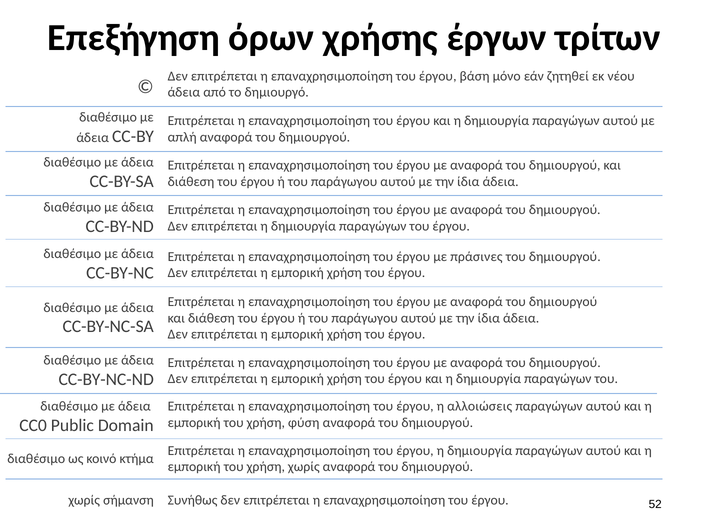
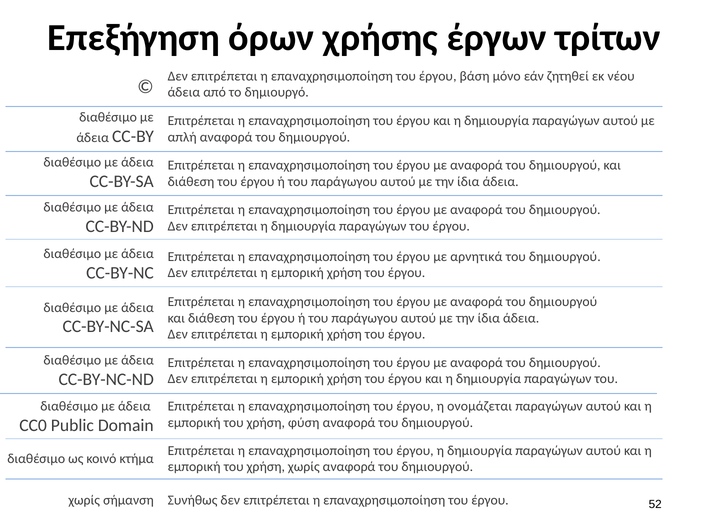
πράσινες: πράσινες -> αρνητικά
αλλοιώσεις: αλλοιώσεις -> ονομάζεται
